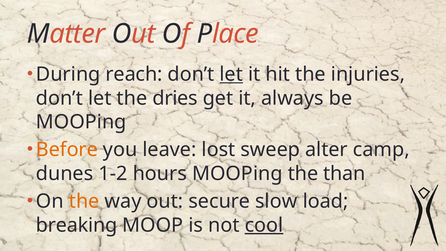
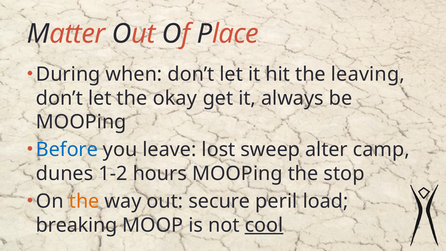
reach: reach -> when
let at (231, 74) underline: present -> none
injuries: injuries -> leaving
dries: dries -> okay
Before colour: orange -> blue
than: than -> stop
slow: slow -> peril
